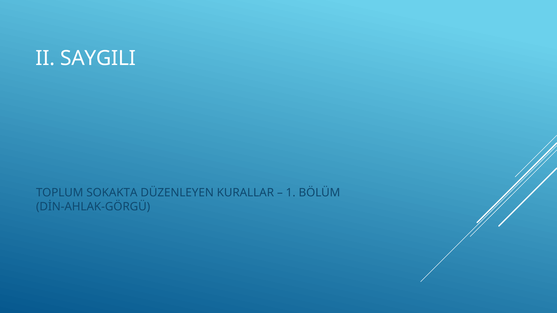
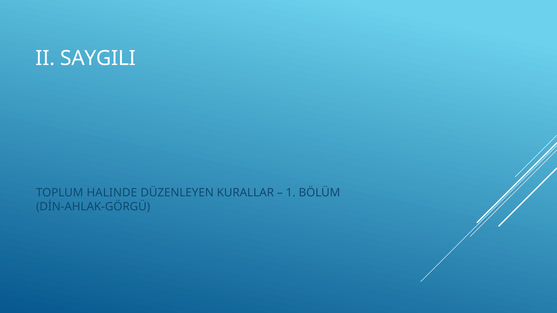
SOKAKTA: SOKAKTA -> HALINDE
